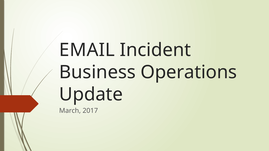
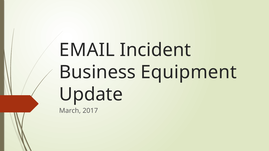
Operations: Operations -> Equipment
